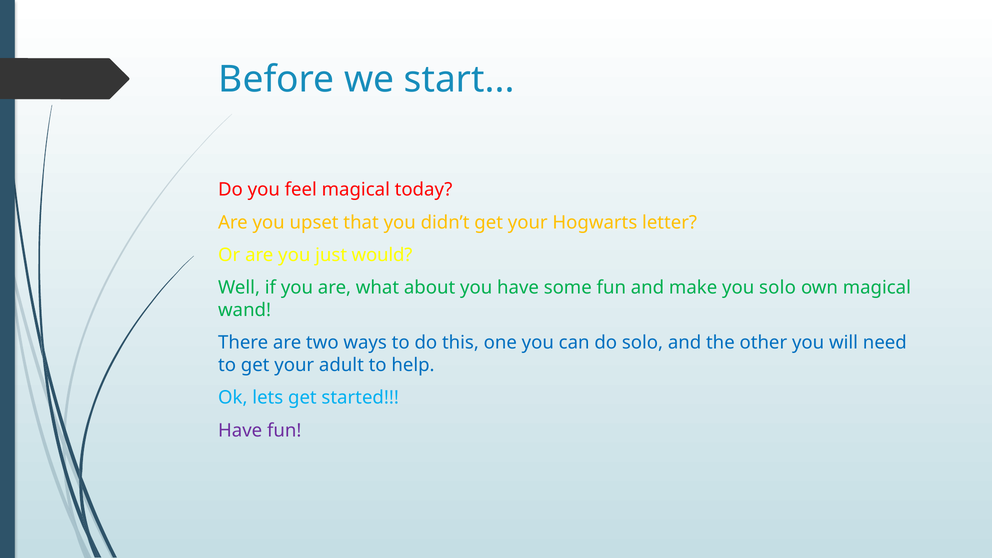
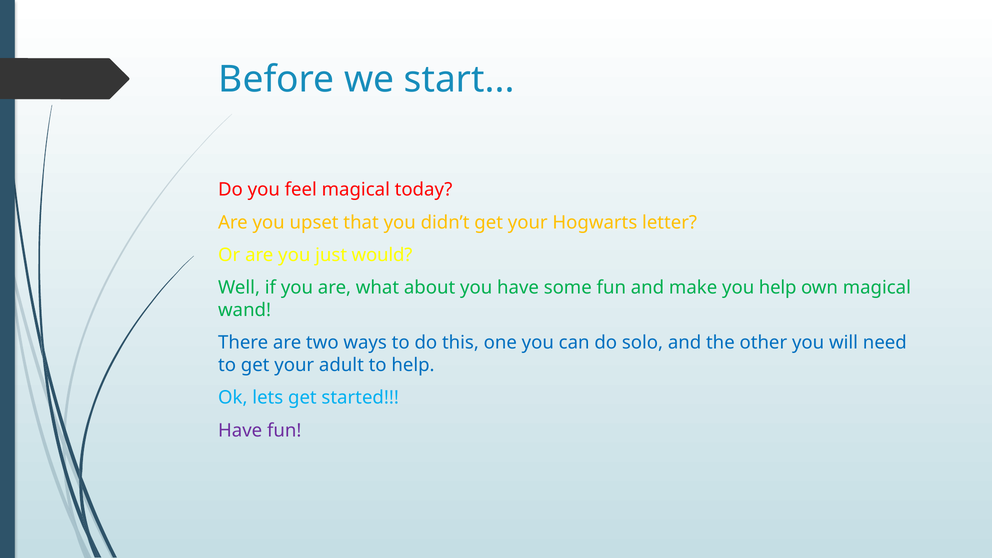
you solo: solo -> help
